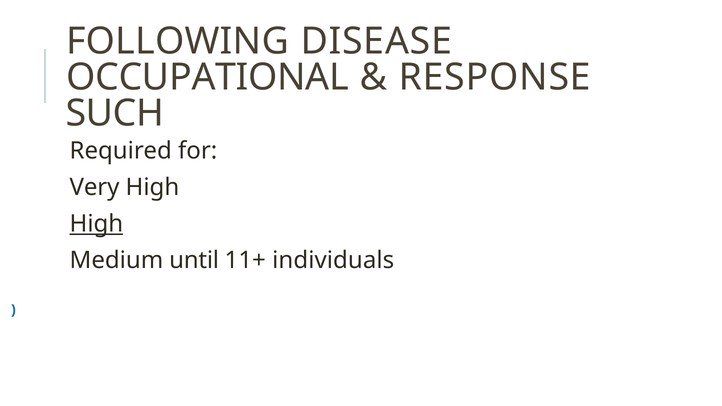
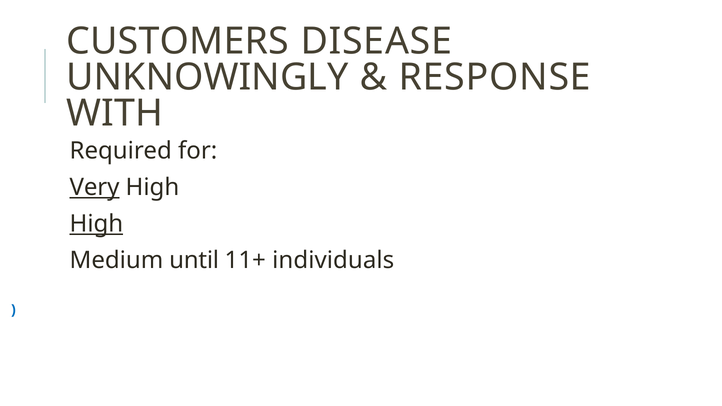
FOLLOWING: FOLLOWING -> CUSTOMERS
OCCUPATIONAL: OCCUPATIONAL -> UNKNOWINGLY
SUCH: SUCH -> WITH
Very underline: none -> present
